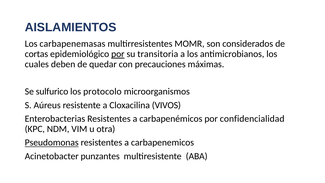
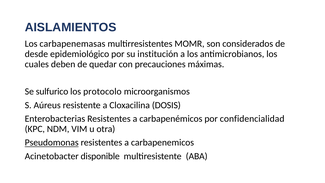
cortas: cortas -> desde
por at (118, 54) underline: present -> none
transitoria: transitoria -> institución
VIVOS: VIVOS -> DOSIS
punzantes: punzantes -> disponible
